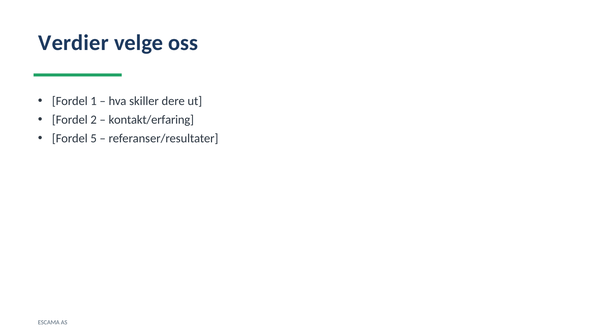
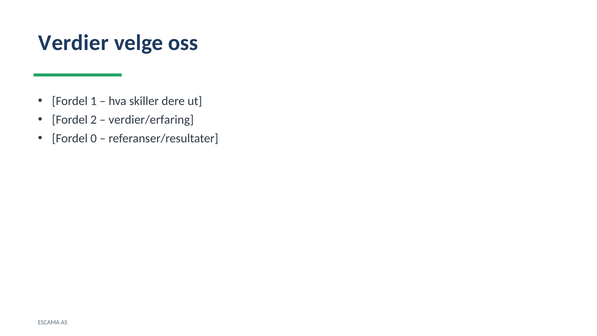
kontakt/erfaring: kontakt/erfaring -> verdier/erfaring
5: 5 -> 0
